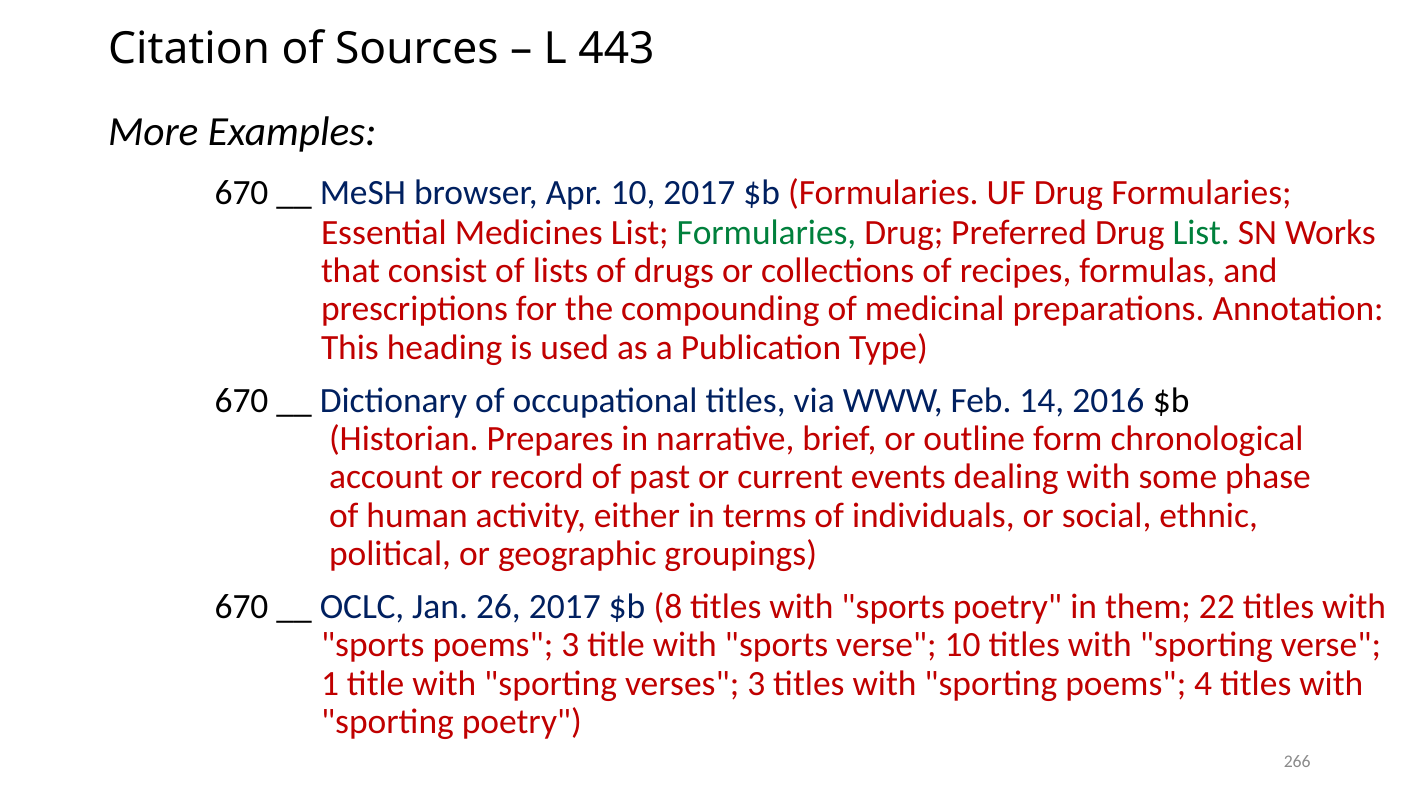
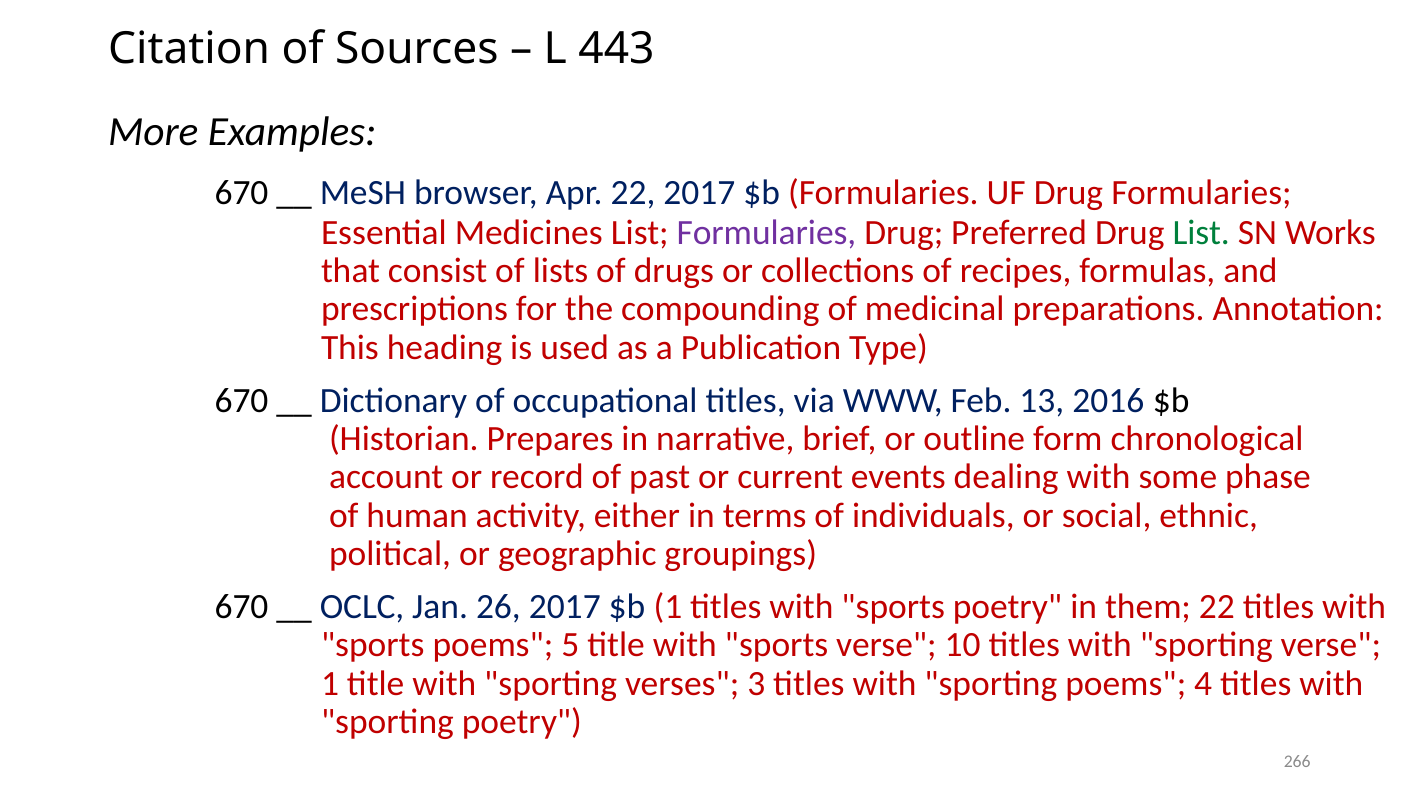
Apr 10: 10 -> 22
Formularies at (766, 233) colour: green -> purple
14: 14 -> 13
$b 8: 8 -> 1
poems 3: 3 -> 5
